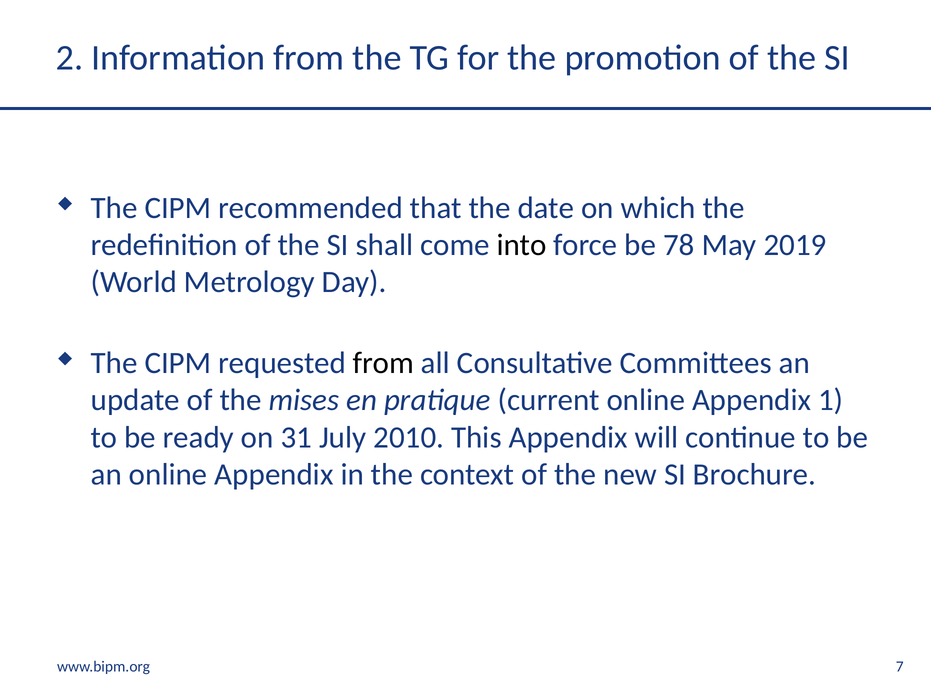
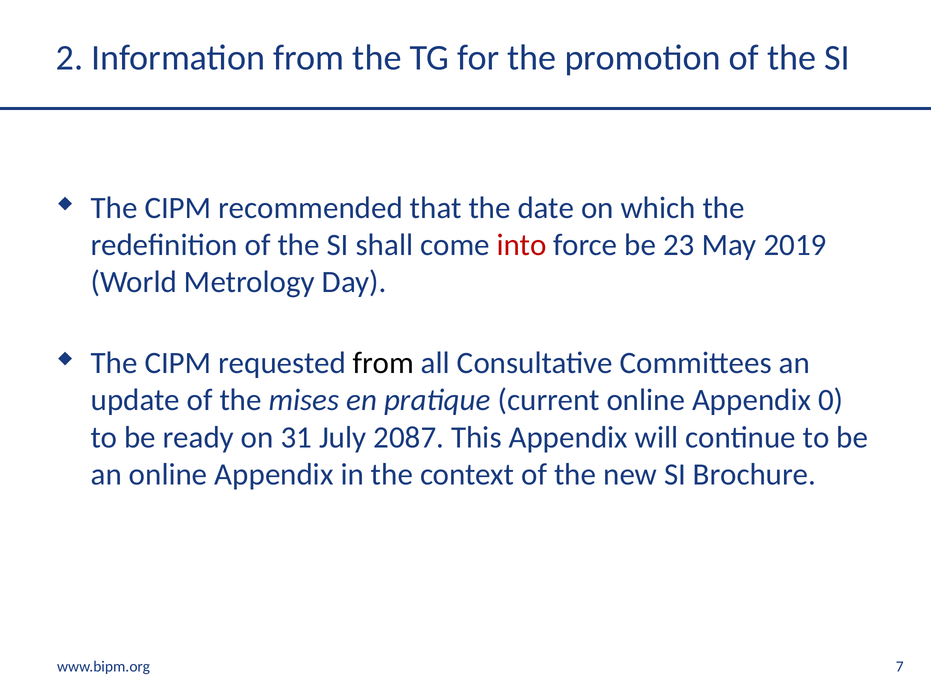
into colour: black -> red
78: 78 -> 23
1: 1 -> 0
2010: 2010 -> 2087
